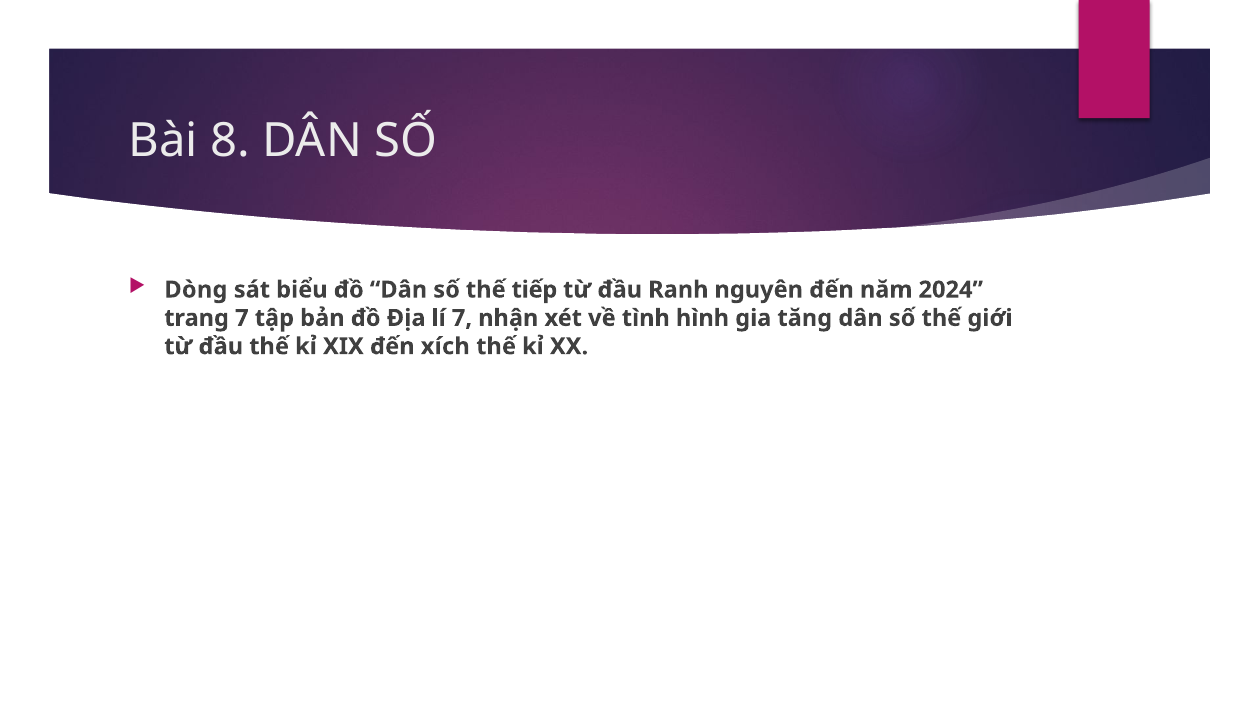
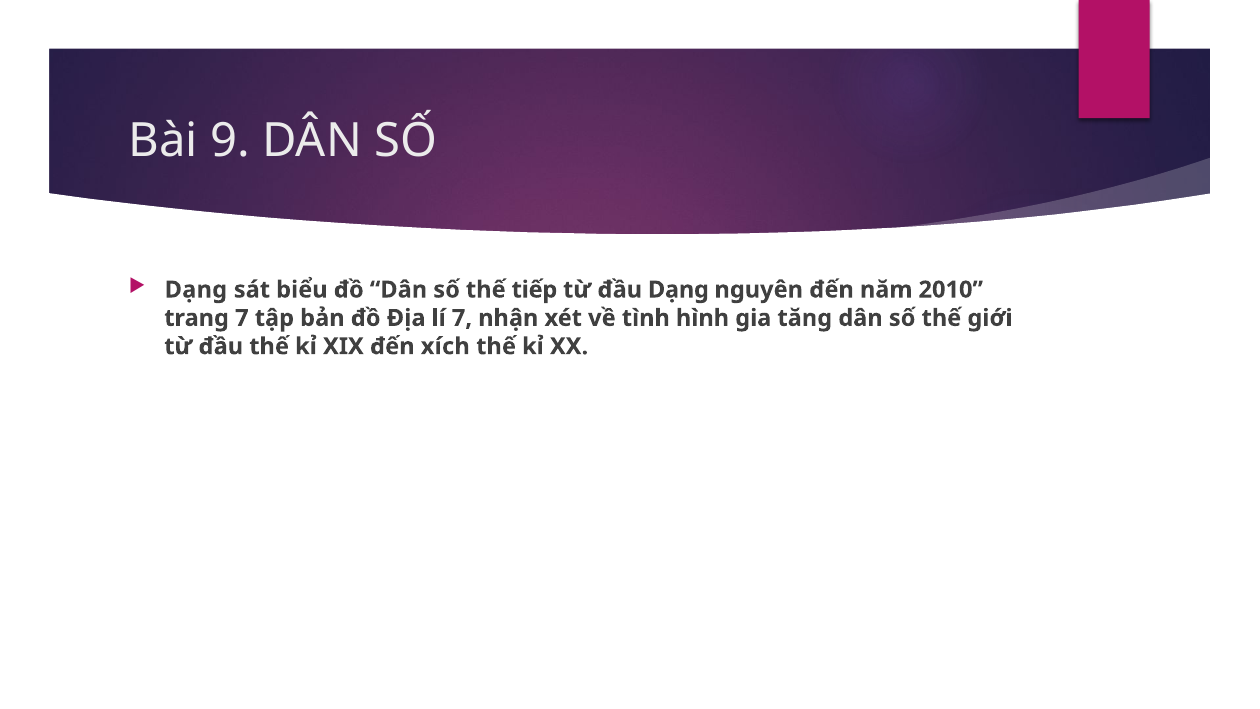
8: 8 -> 9
Dòng at (196, 290): Dòng -> Dạng
đầu Ranh: Ranh -> Dạng
2024: 2024 -> 2010
